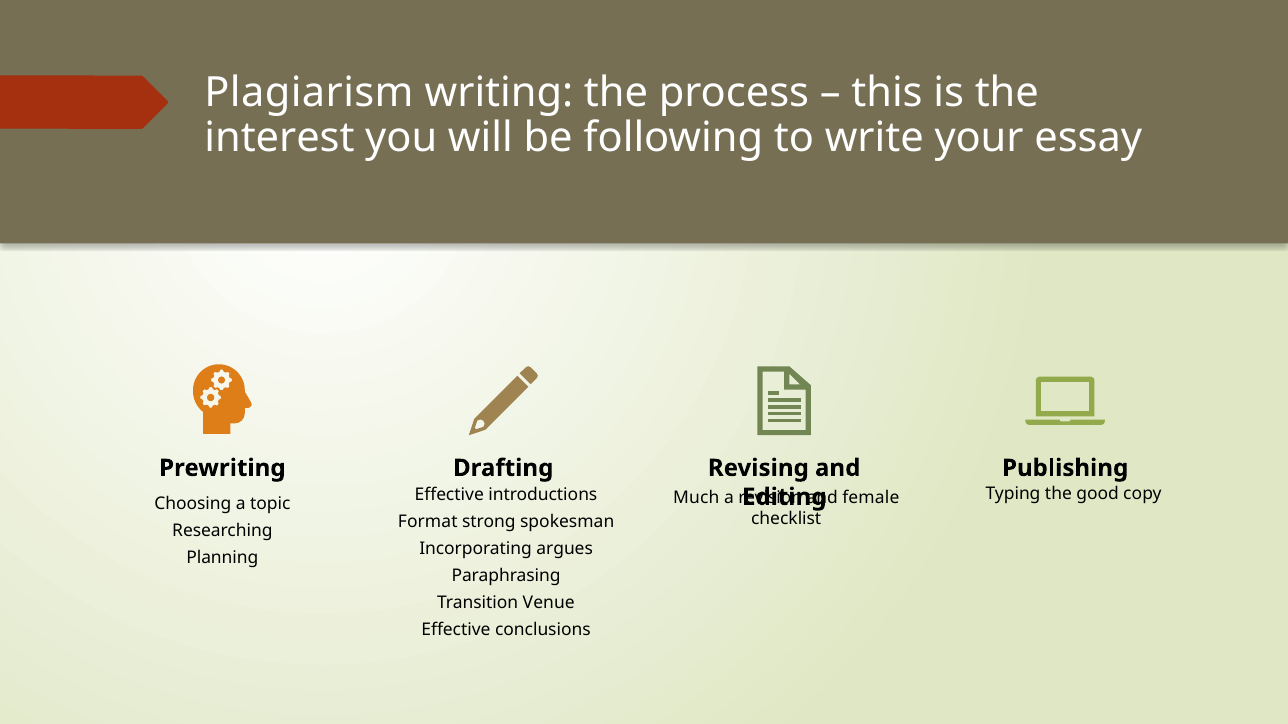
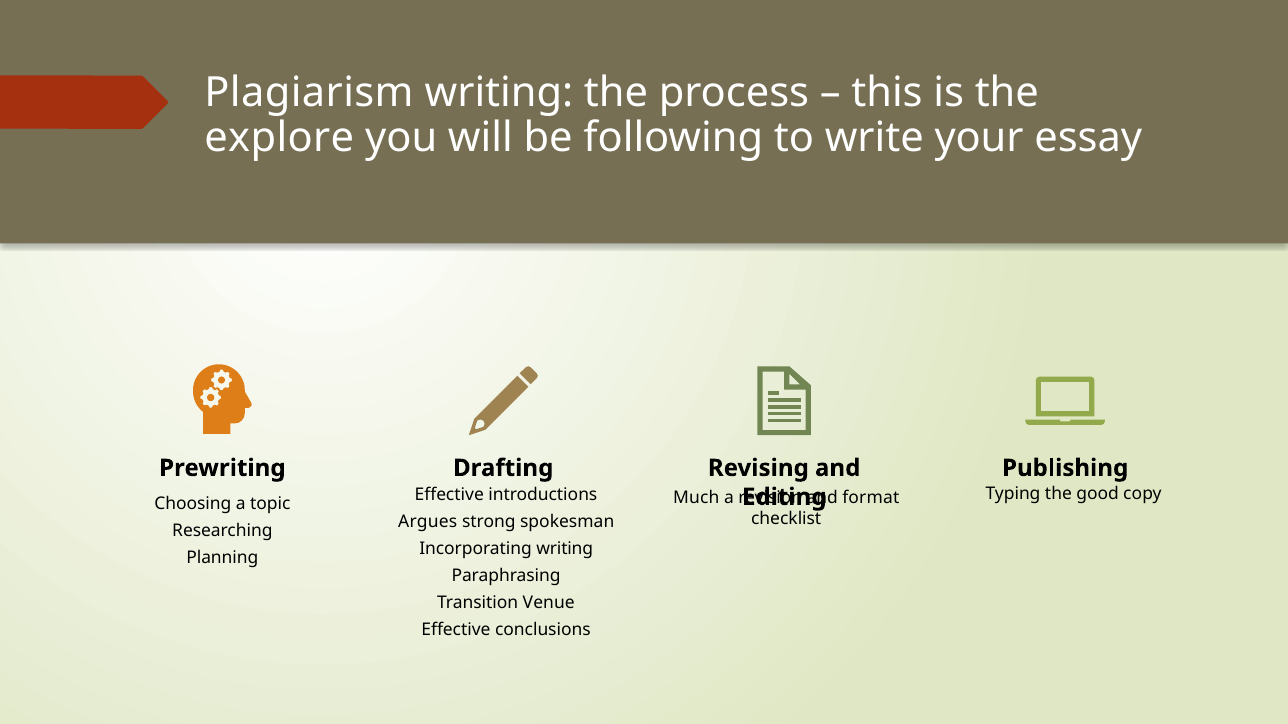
interest: interest -> explore
female: female -> format
Format: Format -> Argues
Incorporating argues: argues -> writing
